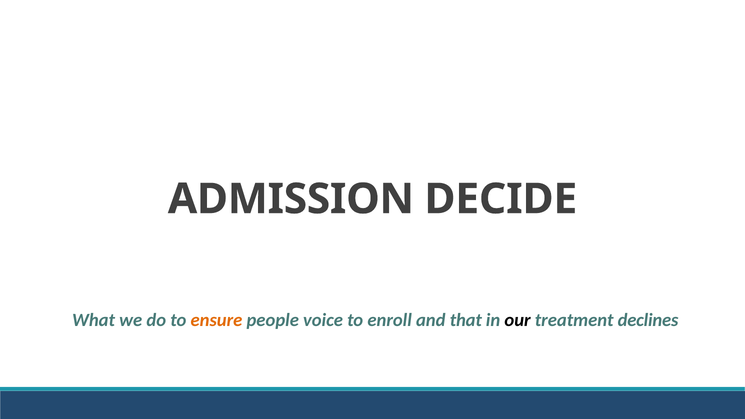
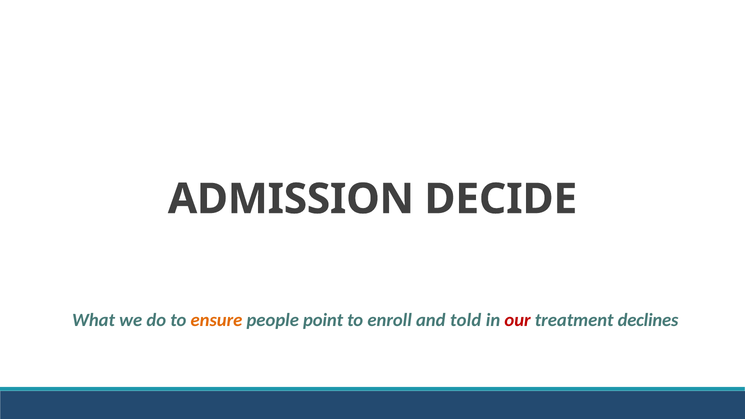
voice: voice -> point
that: that -> told
our colour: black -> red
